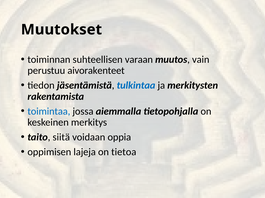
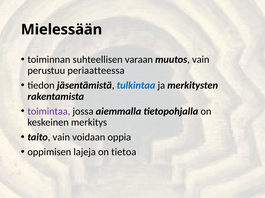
Muutokset: Muutokset -> Mielessään
aivorakenteet: aivorakenteet -> periaatteessa
toimintaa colour: blue -> purple
taito siitä: siitä -> vain
